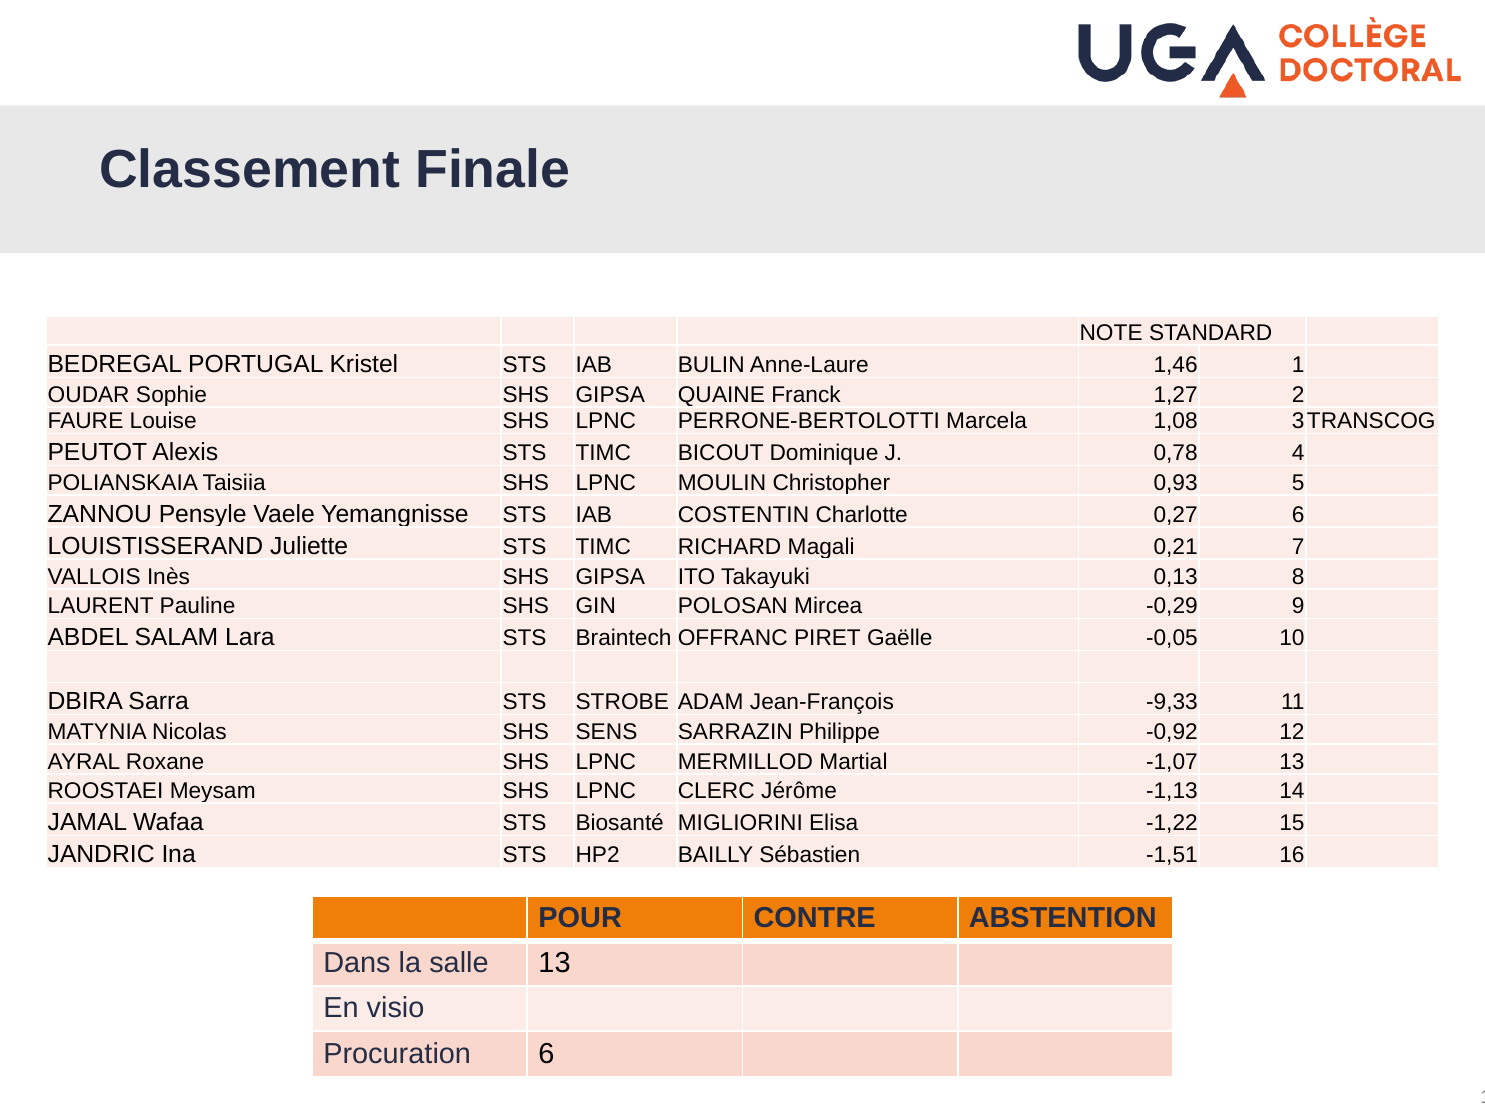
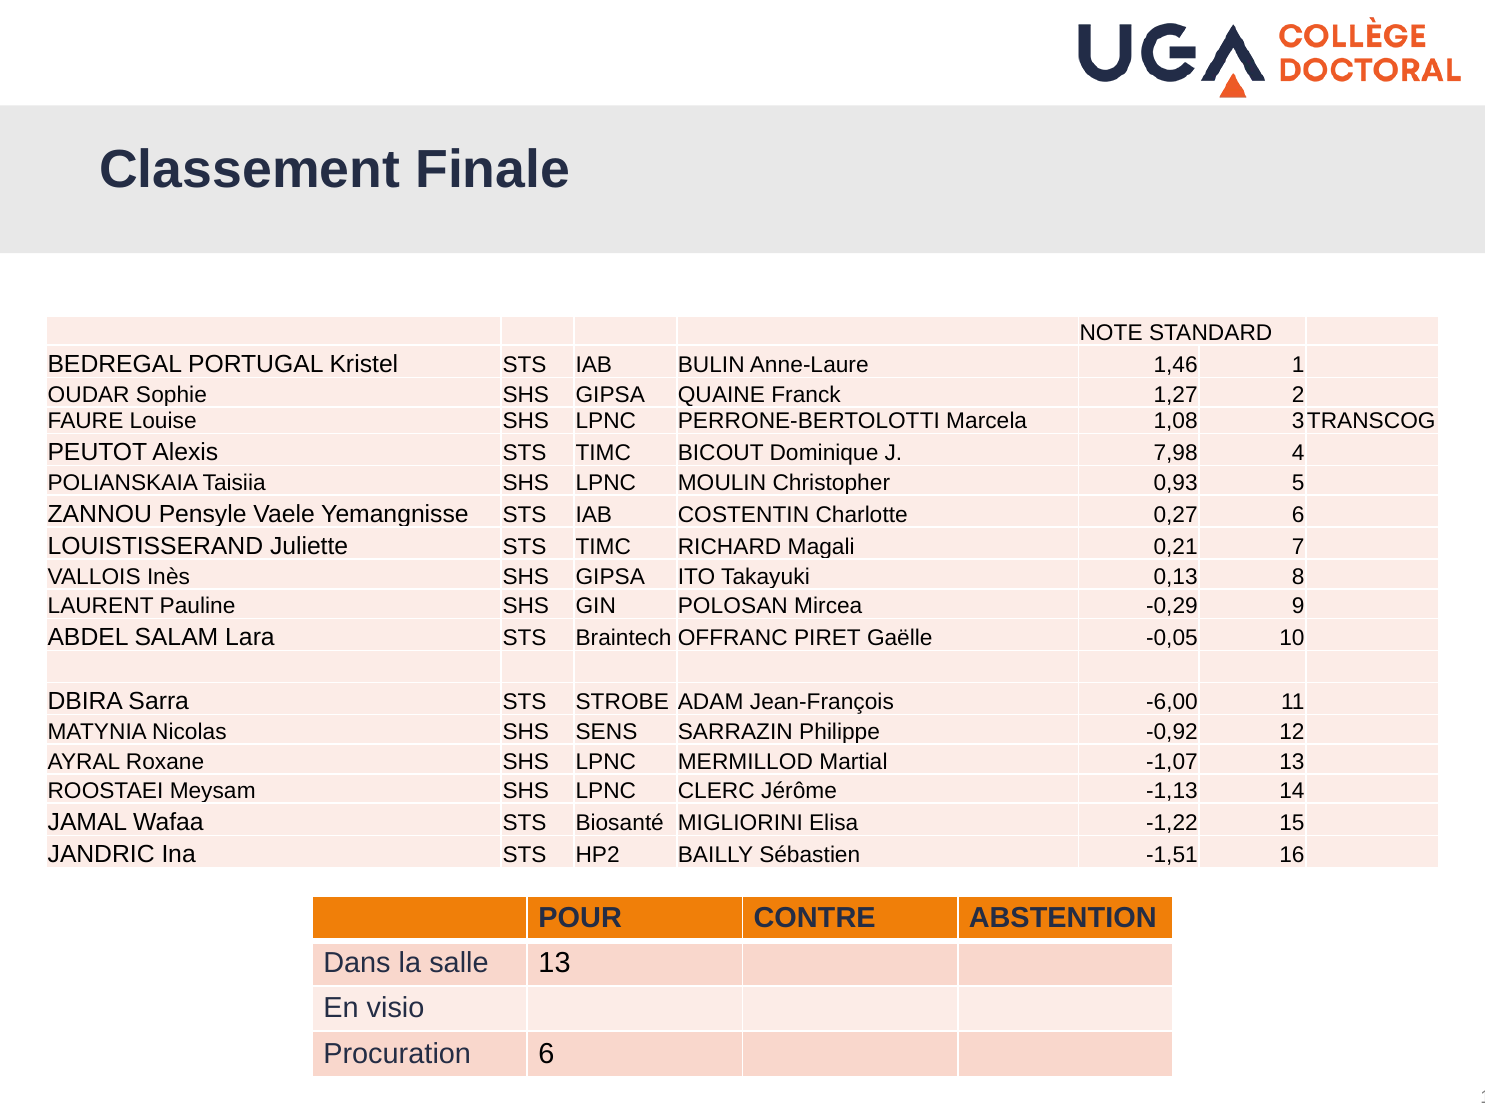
0,78: 0,78 -> 7,98
-9,33: -9,33 -> -6,00
